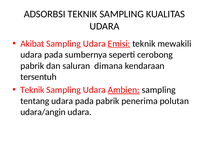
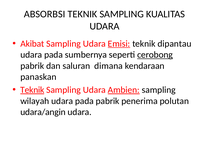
ADSORBSI: ADSORBSI -> ABSORBSI
mewakili: mewakili -> dipantau
cerobong underline: none -> present
tersentuh: tersentuh -> panaskan
Teknik at (32, 90) underline: none -> present
tentang: tentang -> wilayah
